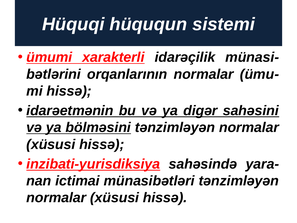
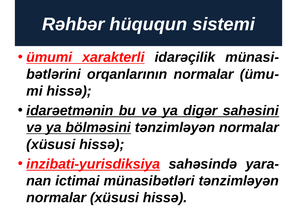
Hüquqi: Hüquqi -> Rəhbər
